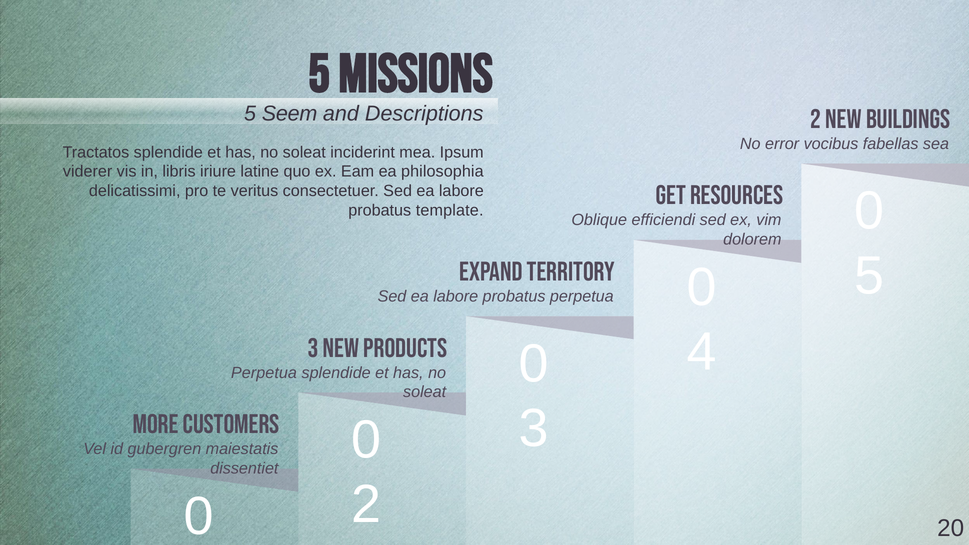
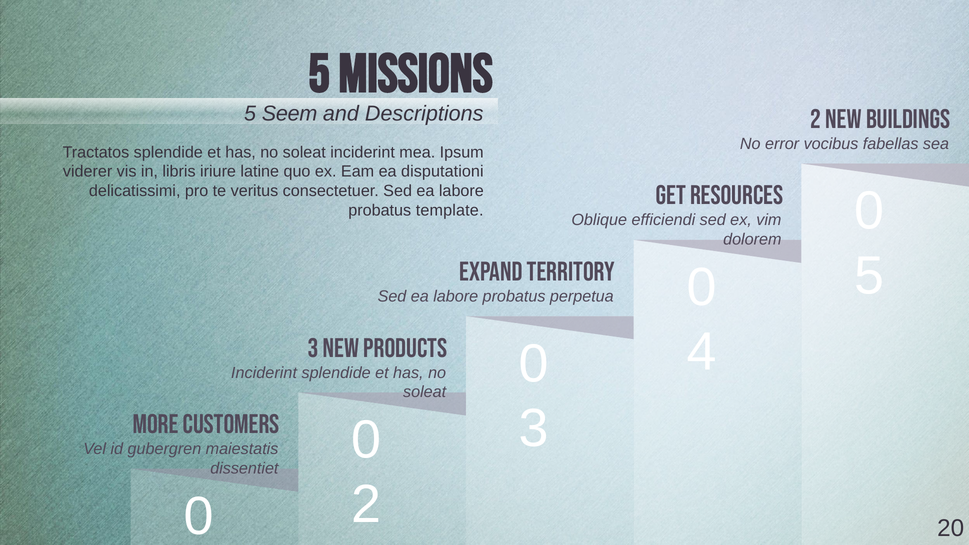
philosophia: philosophia -> disputationi
Perpetua at (264, 373): Perpetua -> Inciderint
